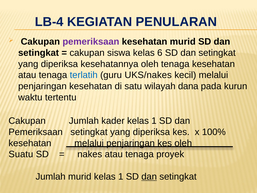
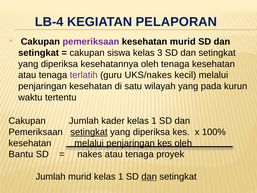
PENULARAN: PENULARAN -> PELAPORAN
6: 6 -> 3
terlatih colour: blue -> purple
wilayah dana: dana -> yang
setingkat at (89, 132) underline: none -> present
Suatu: Suatu -> Bantu
